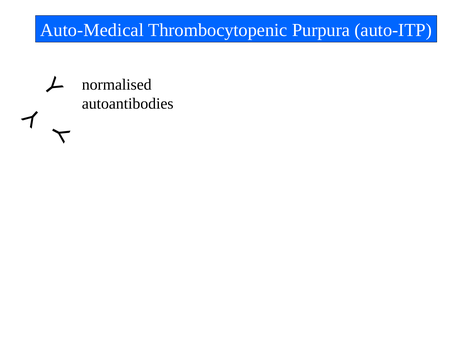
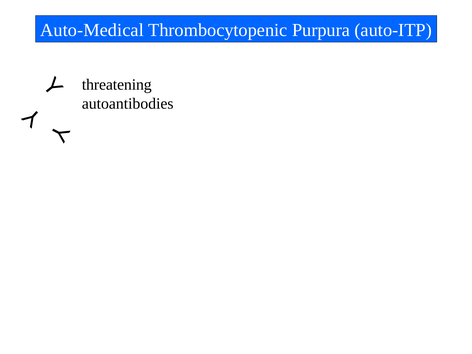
normalised: normalised -> threatening
